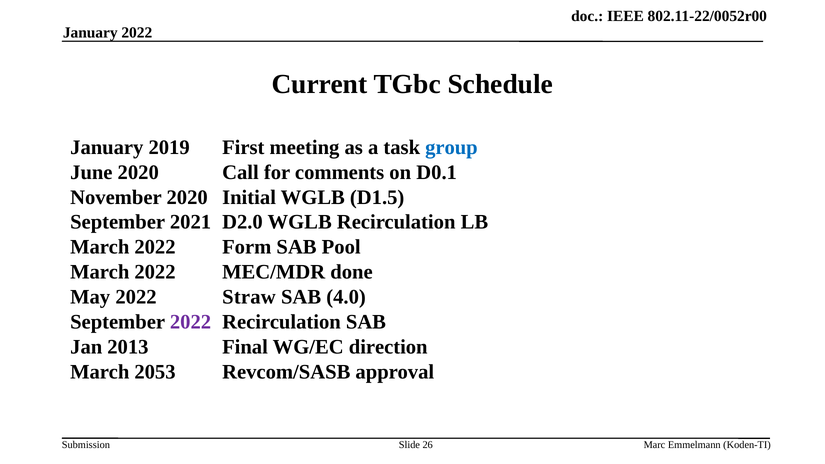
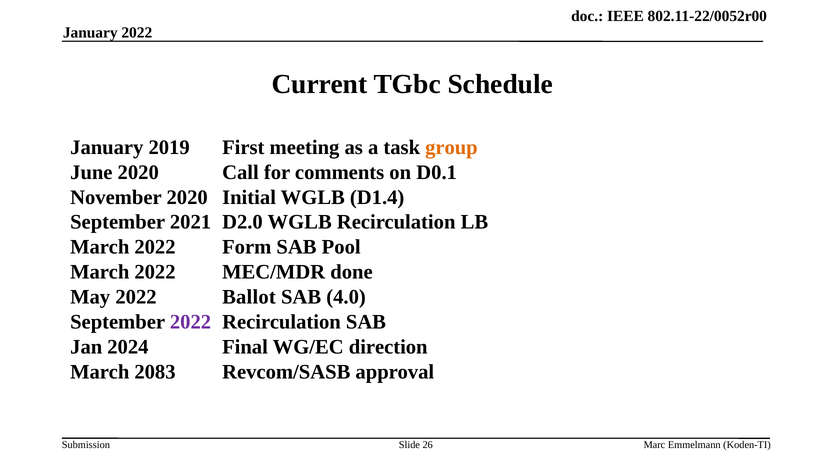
group colour: blue -> orange
D1.5: D1.5 -> D1.4
Straw: Straw -> Ballot
2013: 2013 -> 2024
2053: 2053 -> 2083
